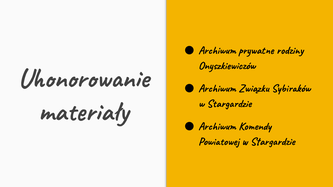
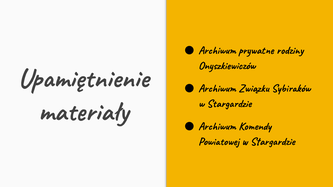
Uhonorowanie: Uhonorowanie -> Upamiętnienie
